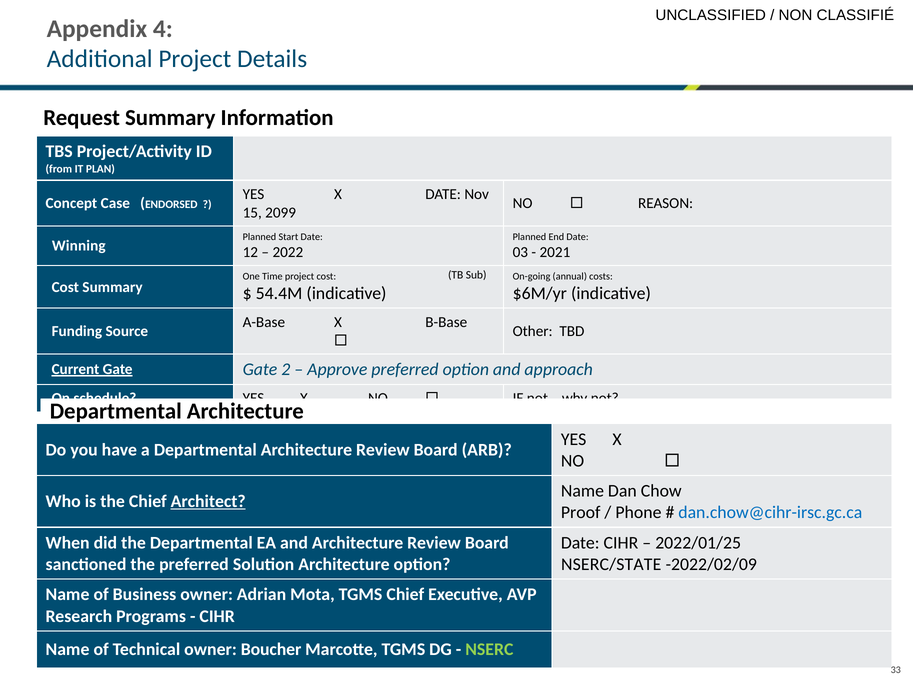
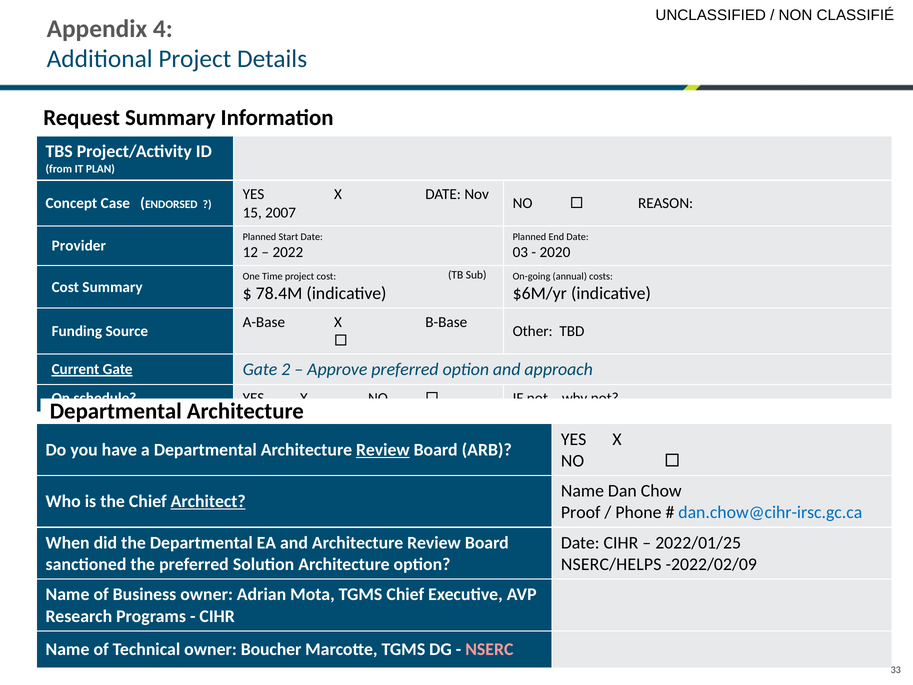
2099: 2099 -> 2007
Winning: Winning -> Provider
2021: 2021 -> 2020
54.4M: 54.4M -> 78.4M
Review at (383, 450) underline: none -> present
NSERC/STATE: NSERC/STATE -> NSERC/HELPS
NSERC colour: light green -> pink
